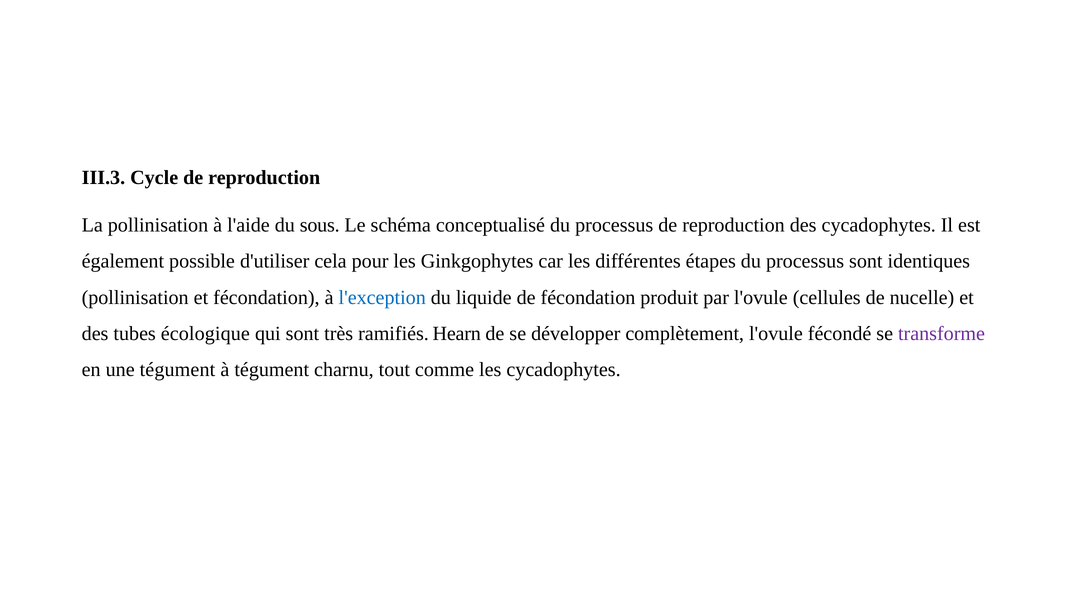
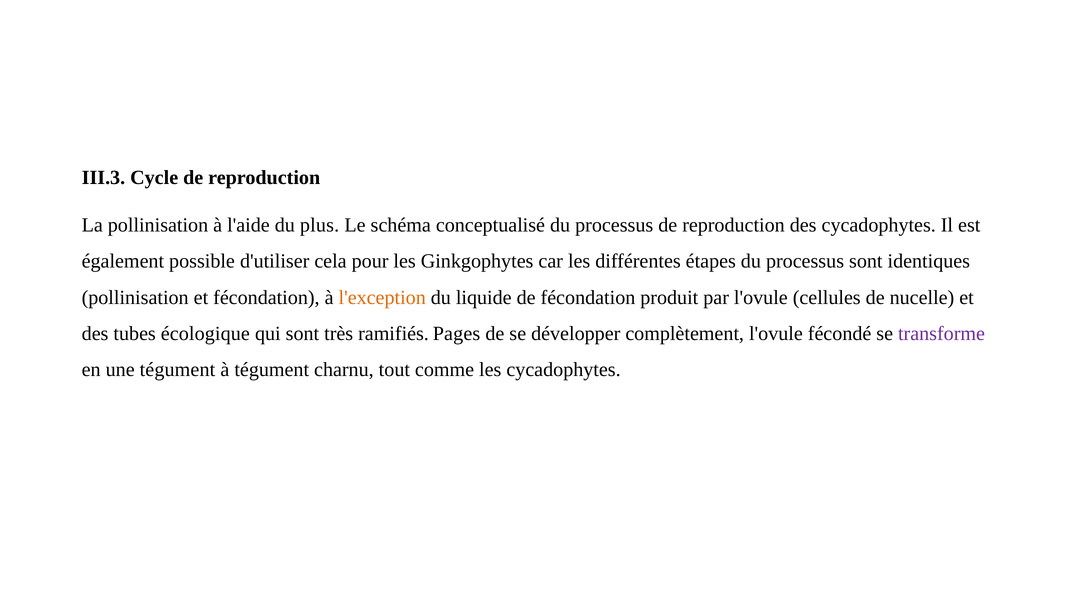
sous: sous -> plus
l'exception colour: blue -> orange
Hearn: Hearn -> Pages
